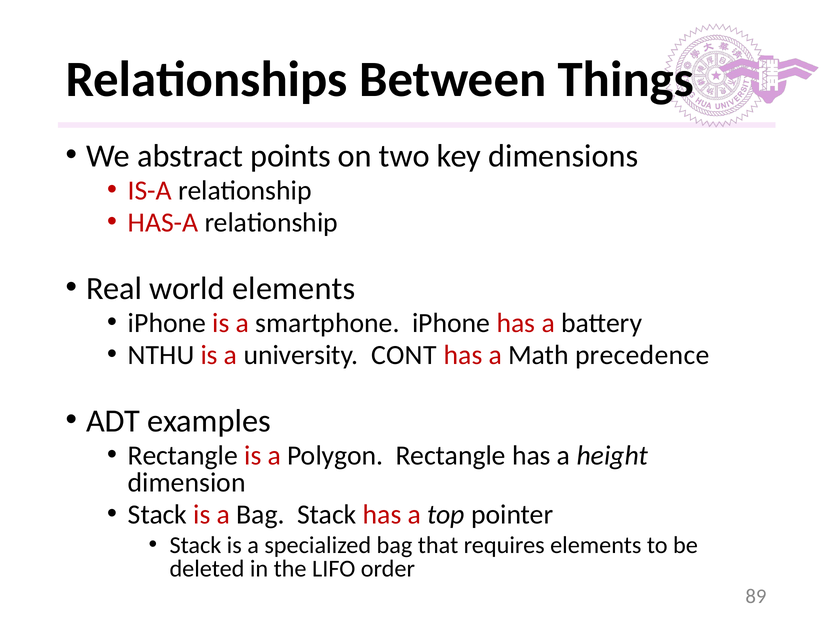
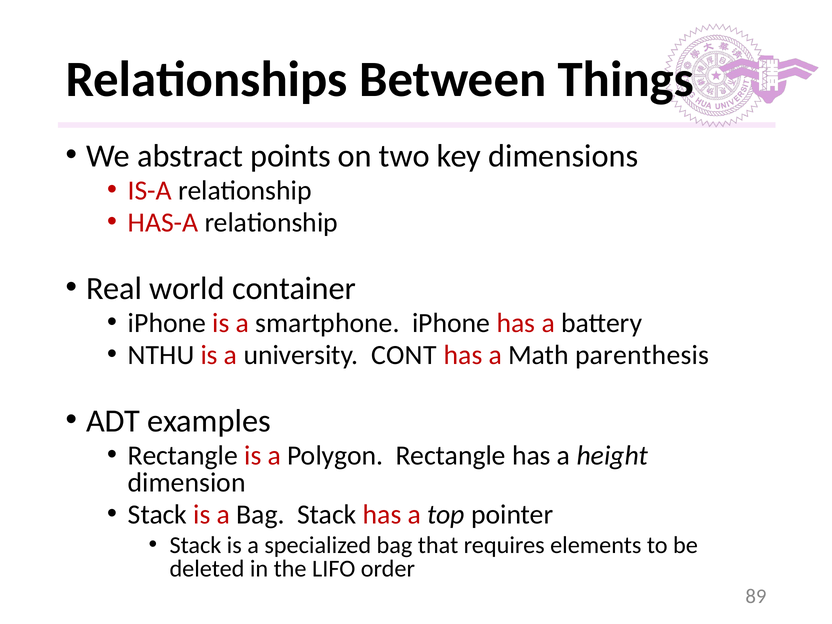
world elements: elements -> container
precedence: precedence -> parenthesis
